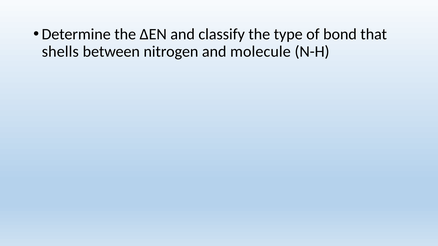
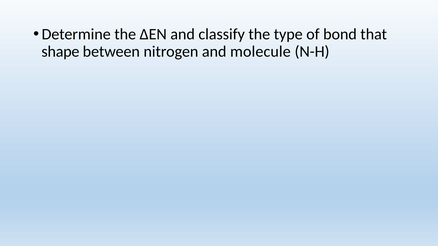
shells: shells -> shape
